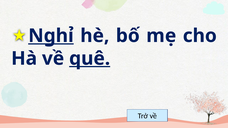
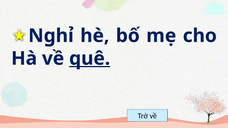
Nghỉ underline: present -> none
